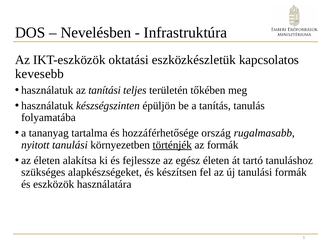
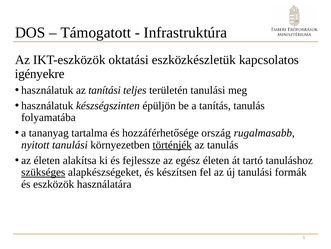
Nevelésben: Nevelésben -> Támogatott
kevesebb: kevesebb -> igényekre
területén tőkében: tőkében -> tanulási
az formák: formák -> tanulás
szükséges underline: none -> present
